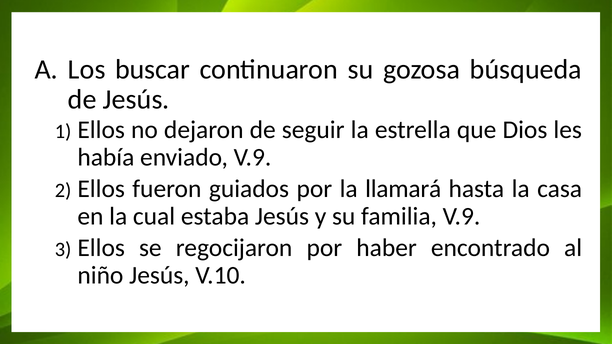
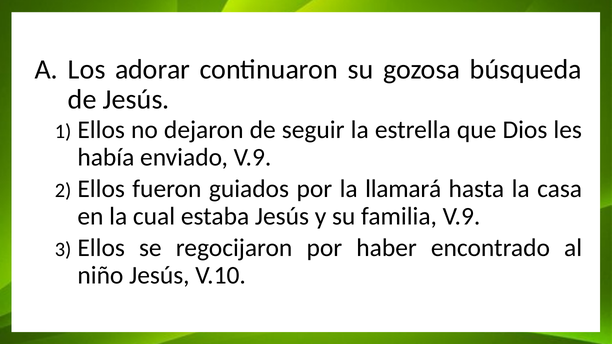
buscar: buscar -> adorar
